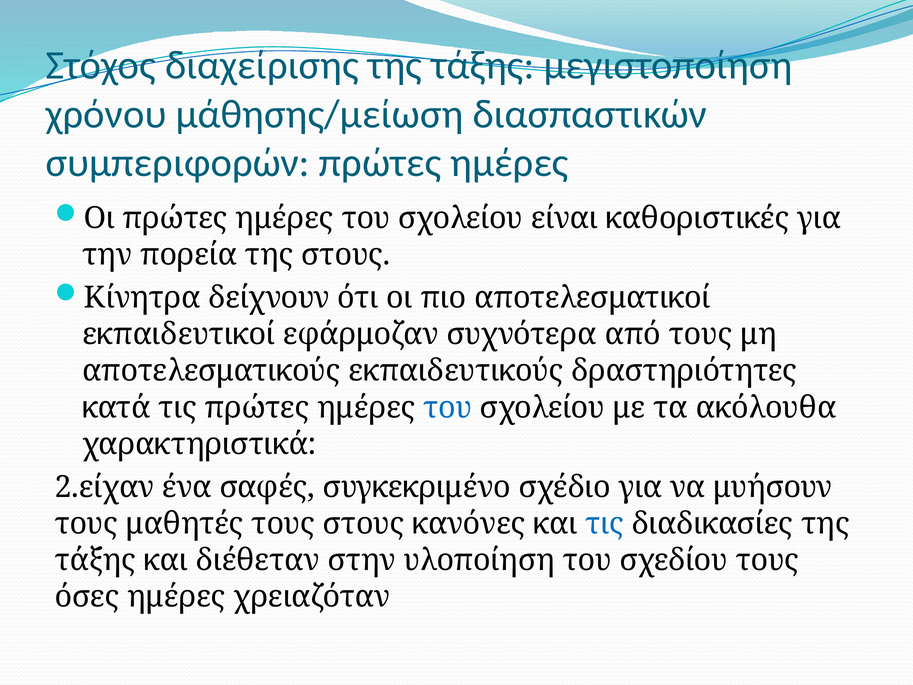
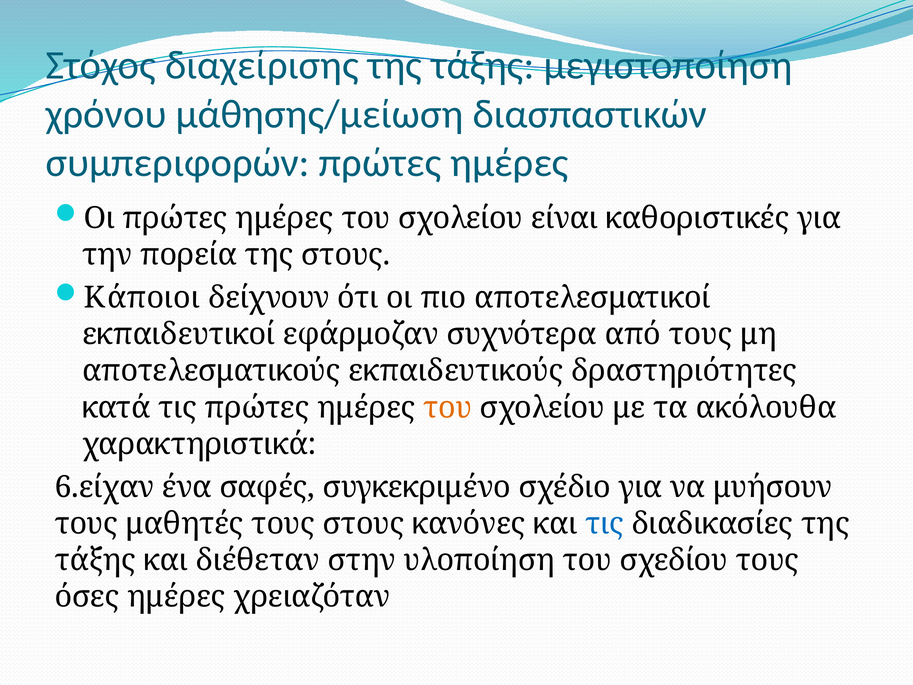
Κίνητρα: Κίνητρα -> Κάποιοι
του at (448, 407) colour: blue -> orange
2.είχαν: 2.είχαν -> 6.είχαν
